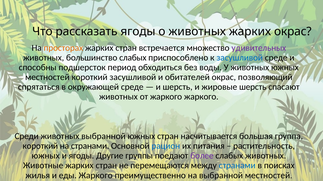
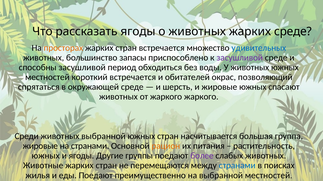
жарких окрас: окрас -> среде
удивительных colour: purple -> blue
большинство слабых: слабых -> запасы
засушливой at (240, 58) colour: blue -> purple
способны подшерсток: подшерсток -> засушливой
короткий засушливой: засушливой -> встречается
жировые шерсть: шерсть -> южных
короткий at (40, 146): короткий -> жировые
рацион colour: blue -> orange
еды Жаркого: Жаркого -> Поедают
